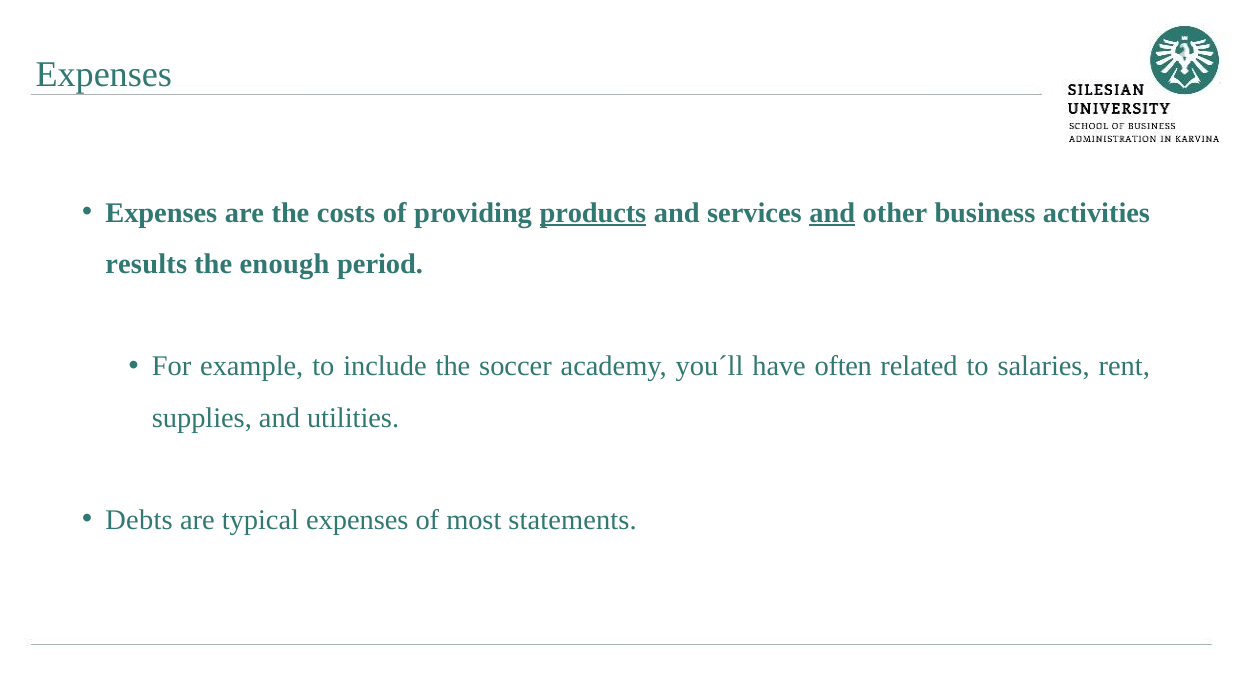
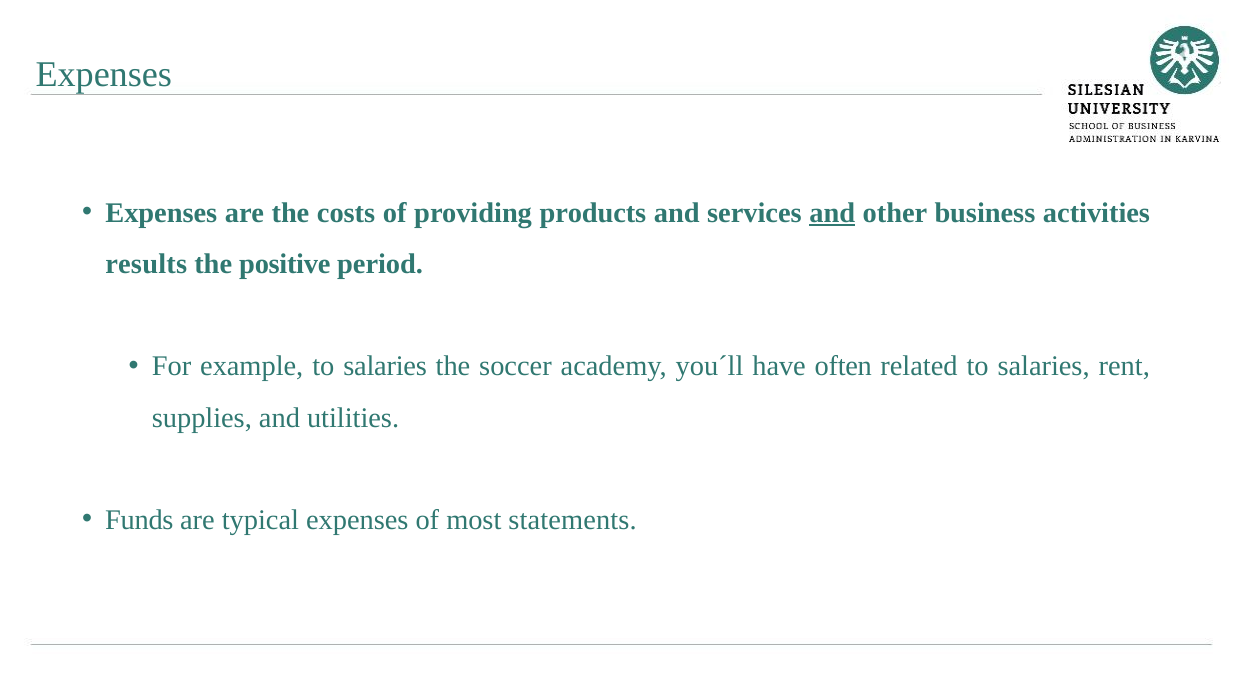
products underline: present -> none
enough: enough -> positive
example to include: include -> salaries
Debts: Debts -> Funds
